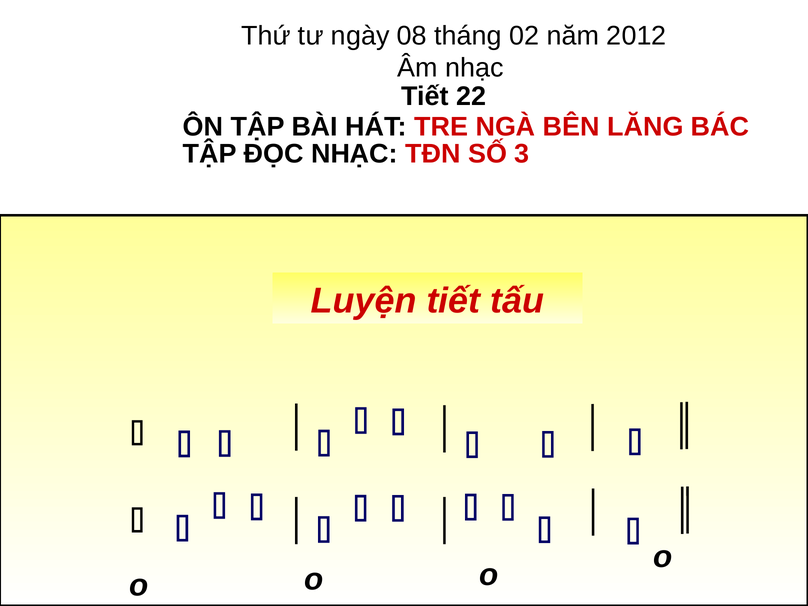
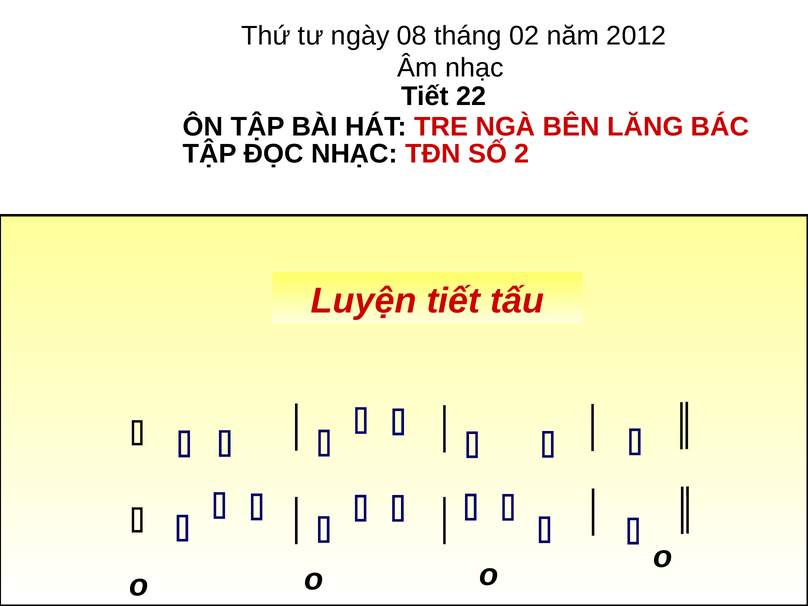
3: 3 -> 2
